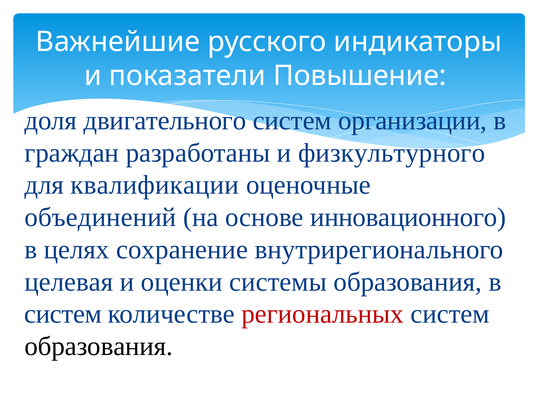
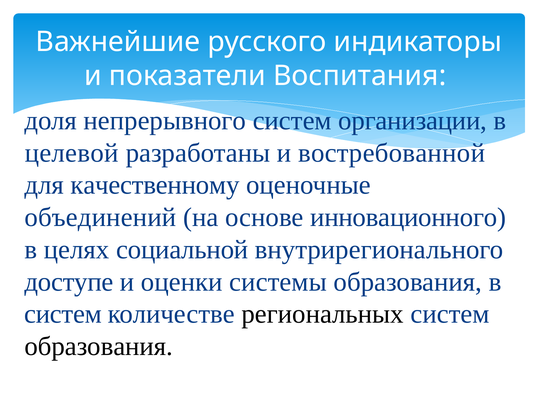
Повышение: Повышение -> Воспитания
двигательного: двигательного -> непрерывного
граждан: граждан -> целевой
физкультурного: физкультурного -> востребованной
квалификации: квалификации -> качественному
сохранение: сохранение -> социальной
целевая: целевая -> доступе
региональных colour: red -> black
